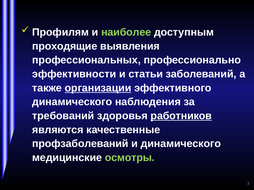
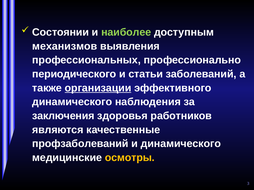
Профилям: Профилям -> Состоянии
проходящие: проходящие -> механизмов
эффективности: эффективности -> периодического
требований: требований -> заключения
работников underline: present -> none
осмотры colour: light green -> yellow
